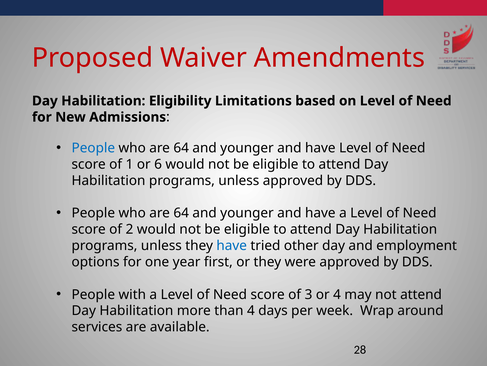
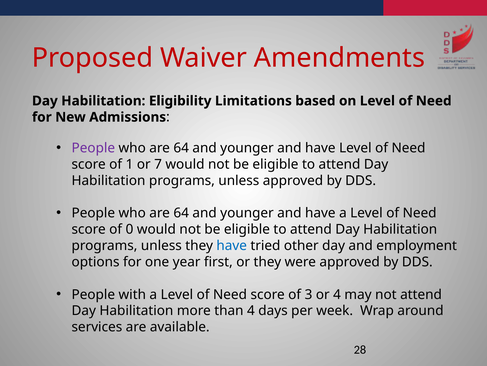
People at (93, 148) colour: blue -> purple
6: 6 -> 7
2: 2 -> 0
